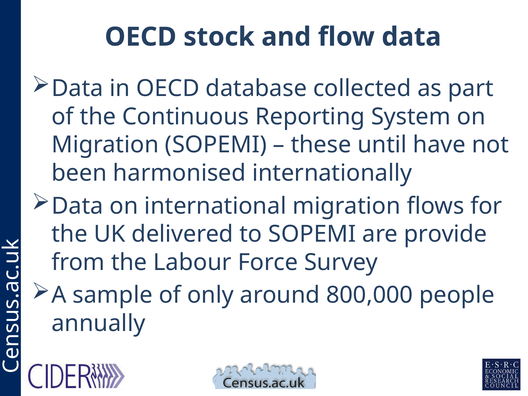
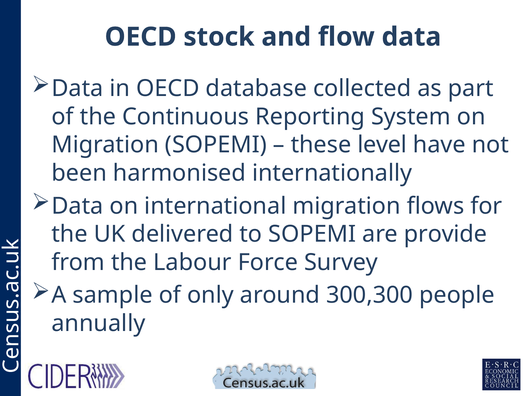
until: until -> level
800,000: 800,000 -> 300,300
